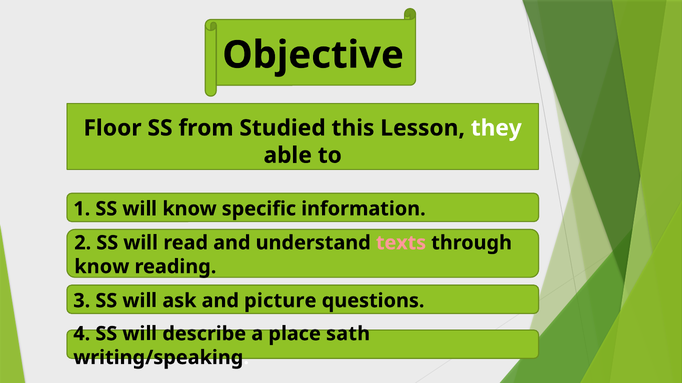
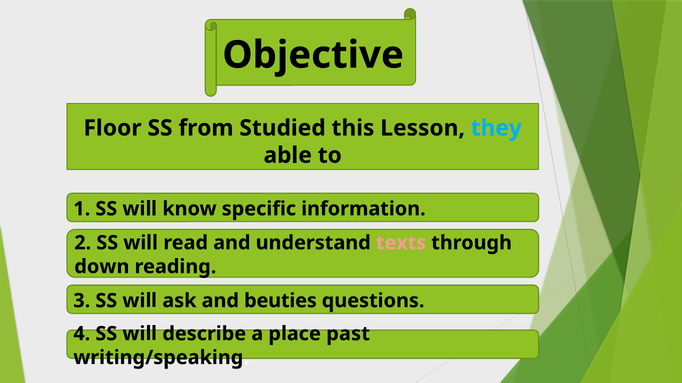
they colour: white -> light blue
know at (102, 267): know -> down
picture: picture -> beuties
sath: sath -> past
